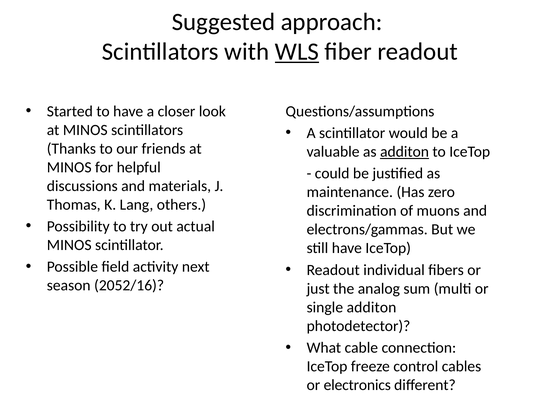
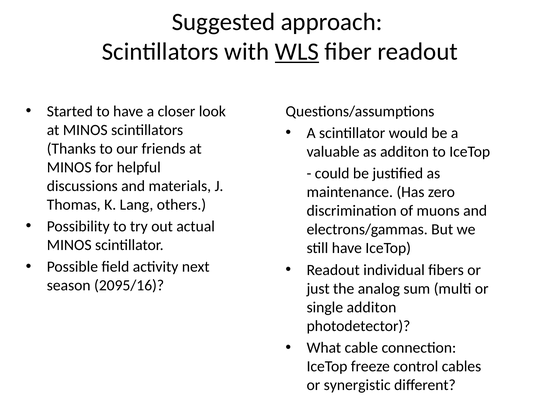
additon at (405, 152) underline: present -> none
2052/16: 2052/16 -> 2095/16
electronics: electronics -> synergistic
